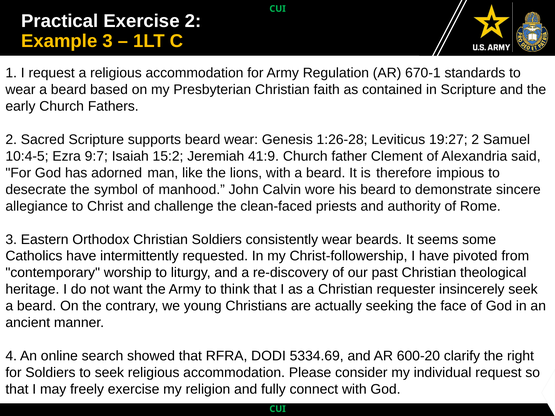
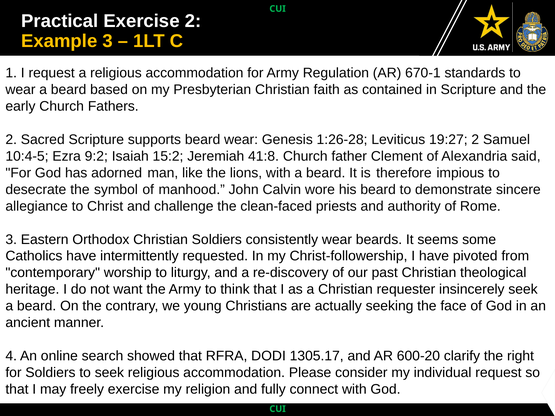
9:7: 9:7 -> 9:2
41:9: 41:9 -> 41:8
5334.69: 5334.69 -> 1305.17
